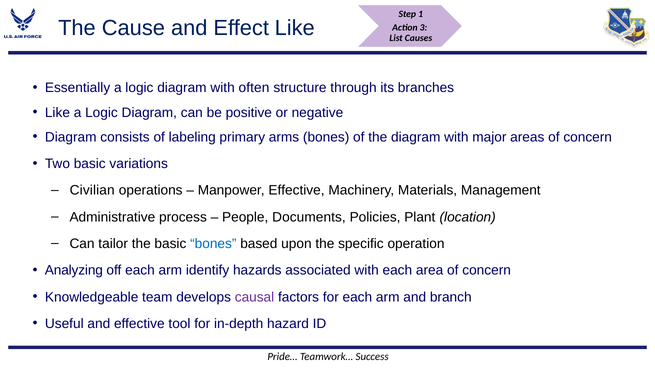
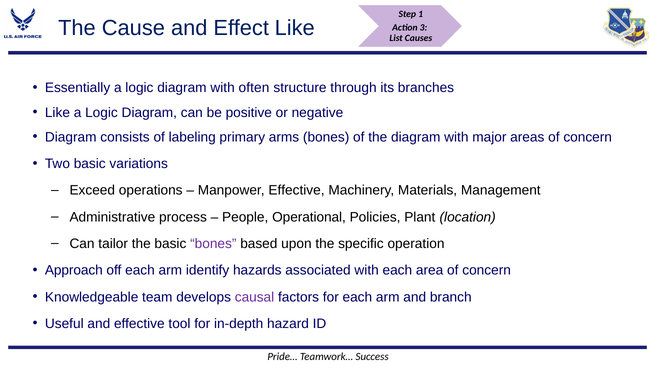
Civilian: Civilian -> Exceed
Documents: Documents -> Operational
bones at (213, 243) colour: blue -> purple
Analyzing: Analyzing -> Approach
